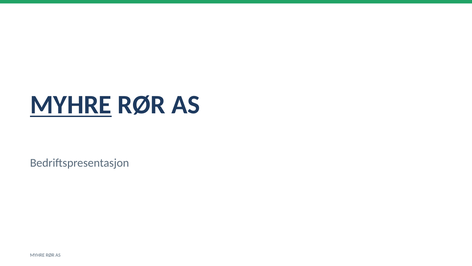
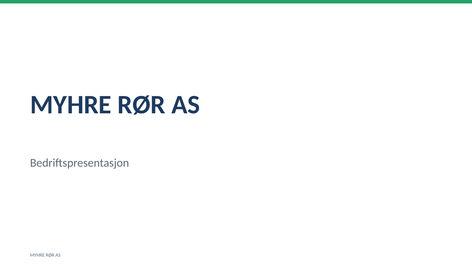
MYHRE at (71, 105) underline: present -> none
